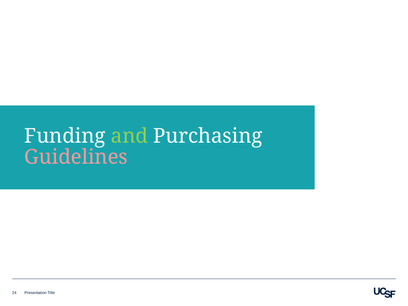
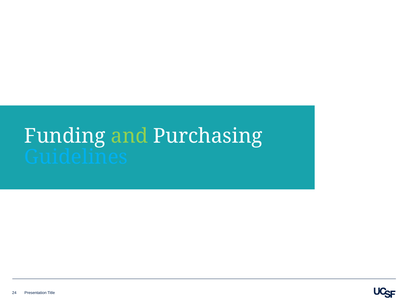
Guidelines colour: pink -> light blue
